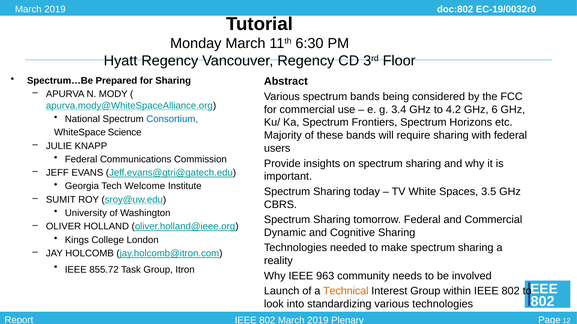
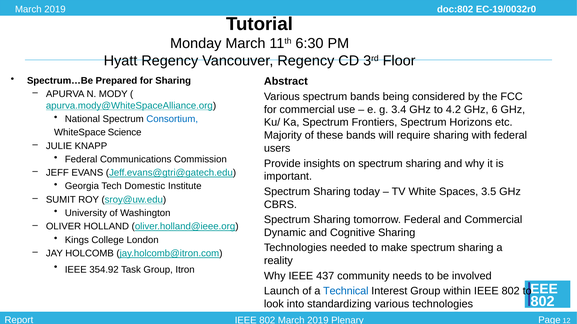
Welcome: Welcome -> Domestic
855.72: 855.72 -> 354.92
963: 963 -> 437
Technical colour: orange -> blue
